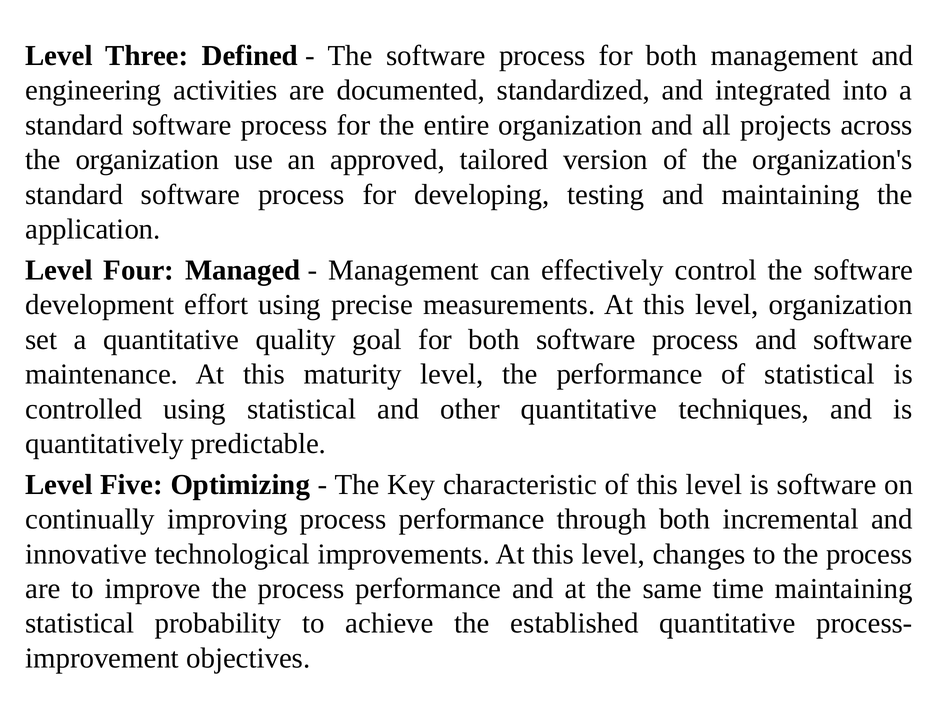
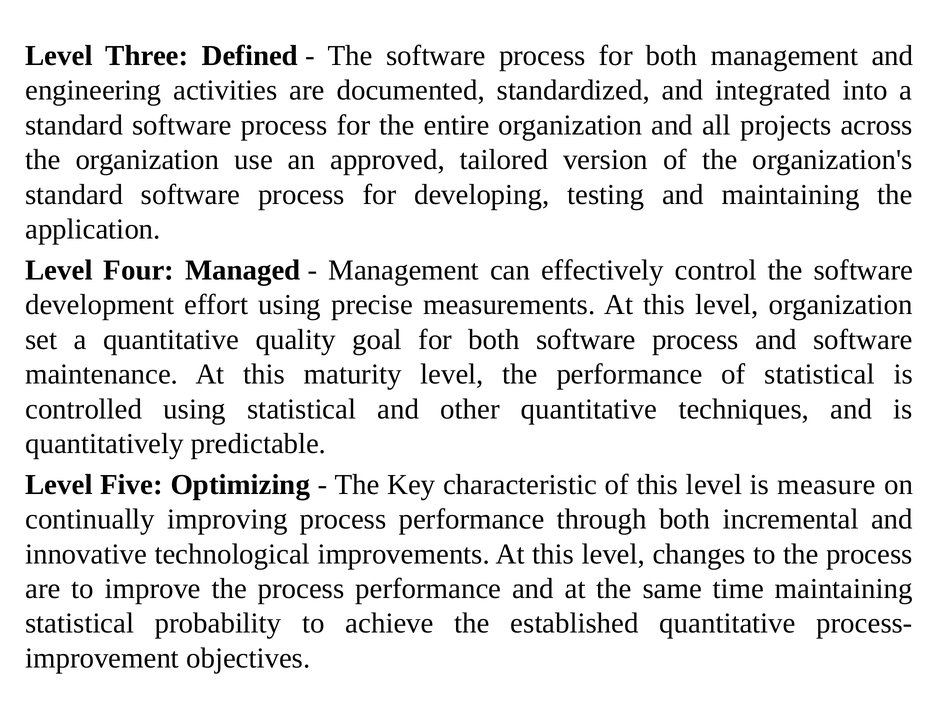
is software: software -> measure
